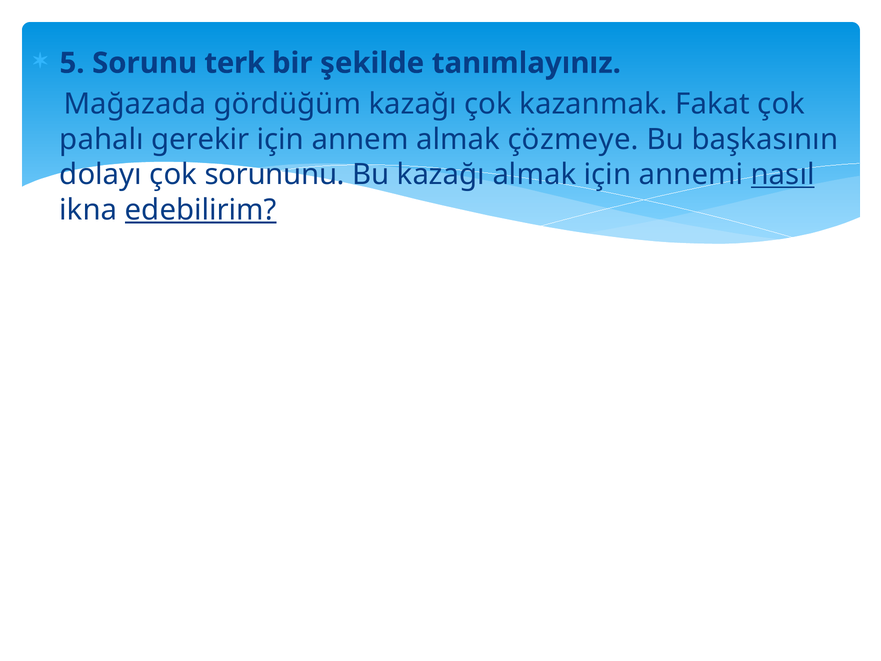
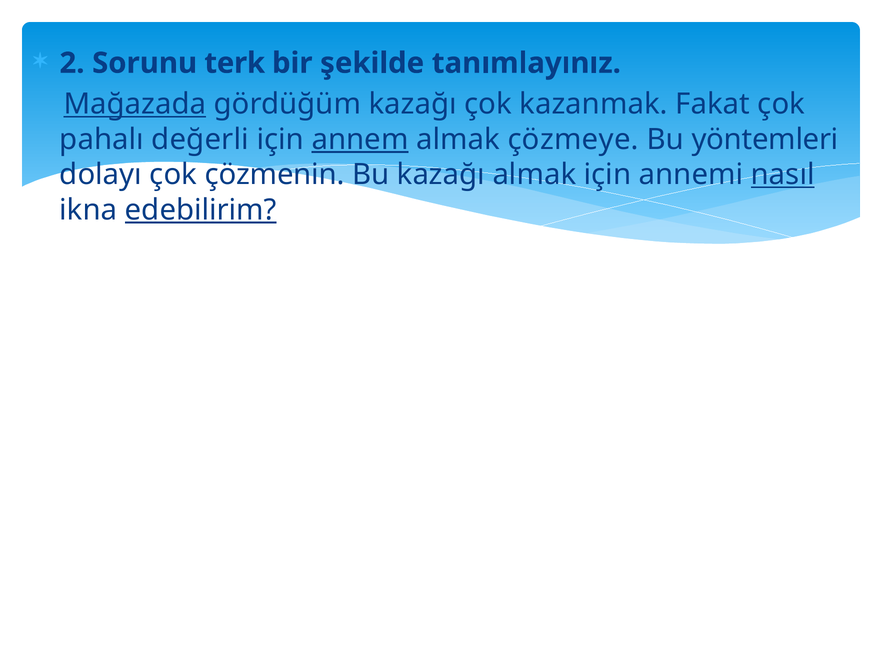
5: 5 -> 2
Mağazada underline: none -> present
gerekir: gerekir -> değerli
annem underline: none -> present
başkasının: başkasının -> yöntemleri
sorununu: sorununu -> çözmenin
